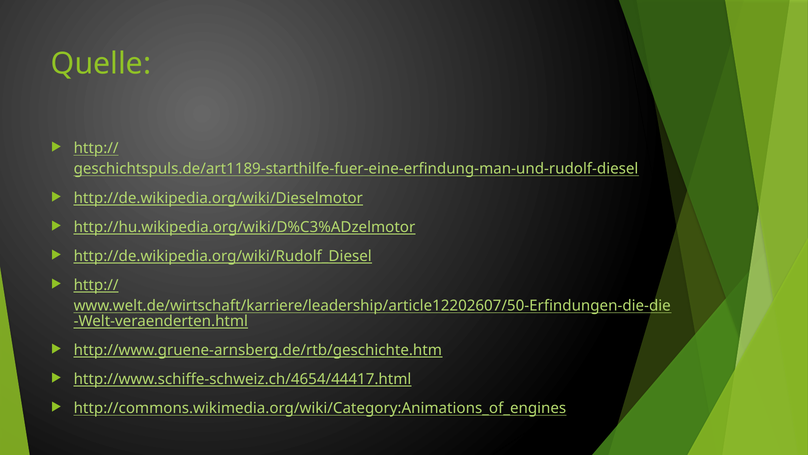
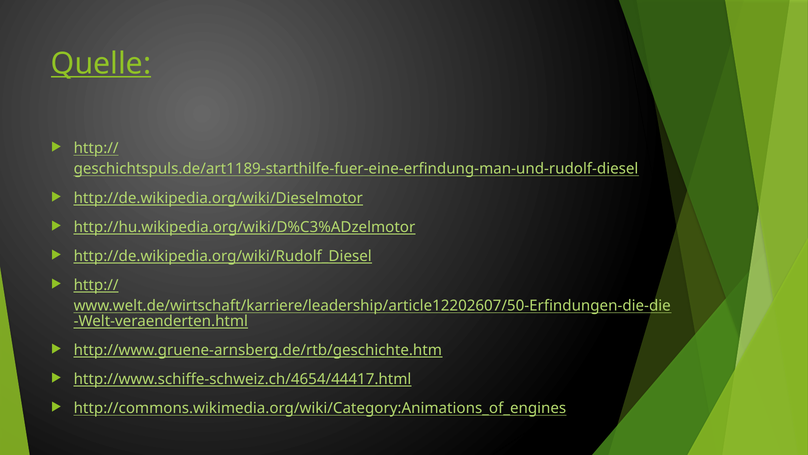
Quelle underline: none -> present
